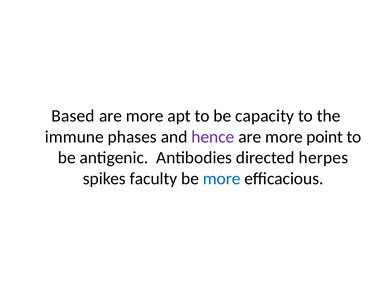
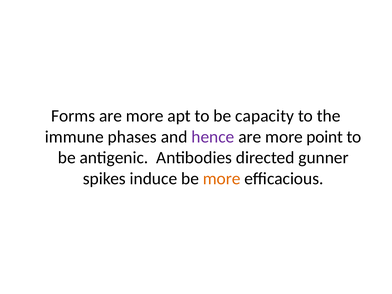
Based: Based -> Forms
herpes: herpes -> gunner
faculty: faculty -> induce
more at (222, 179) colour: blue -> orange
